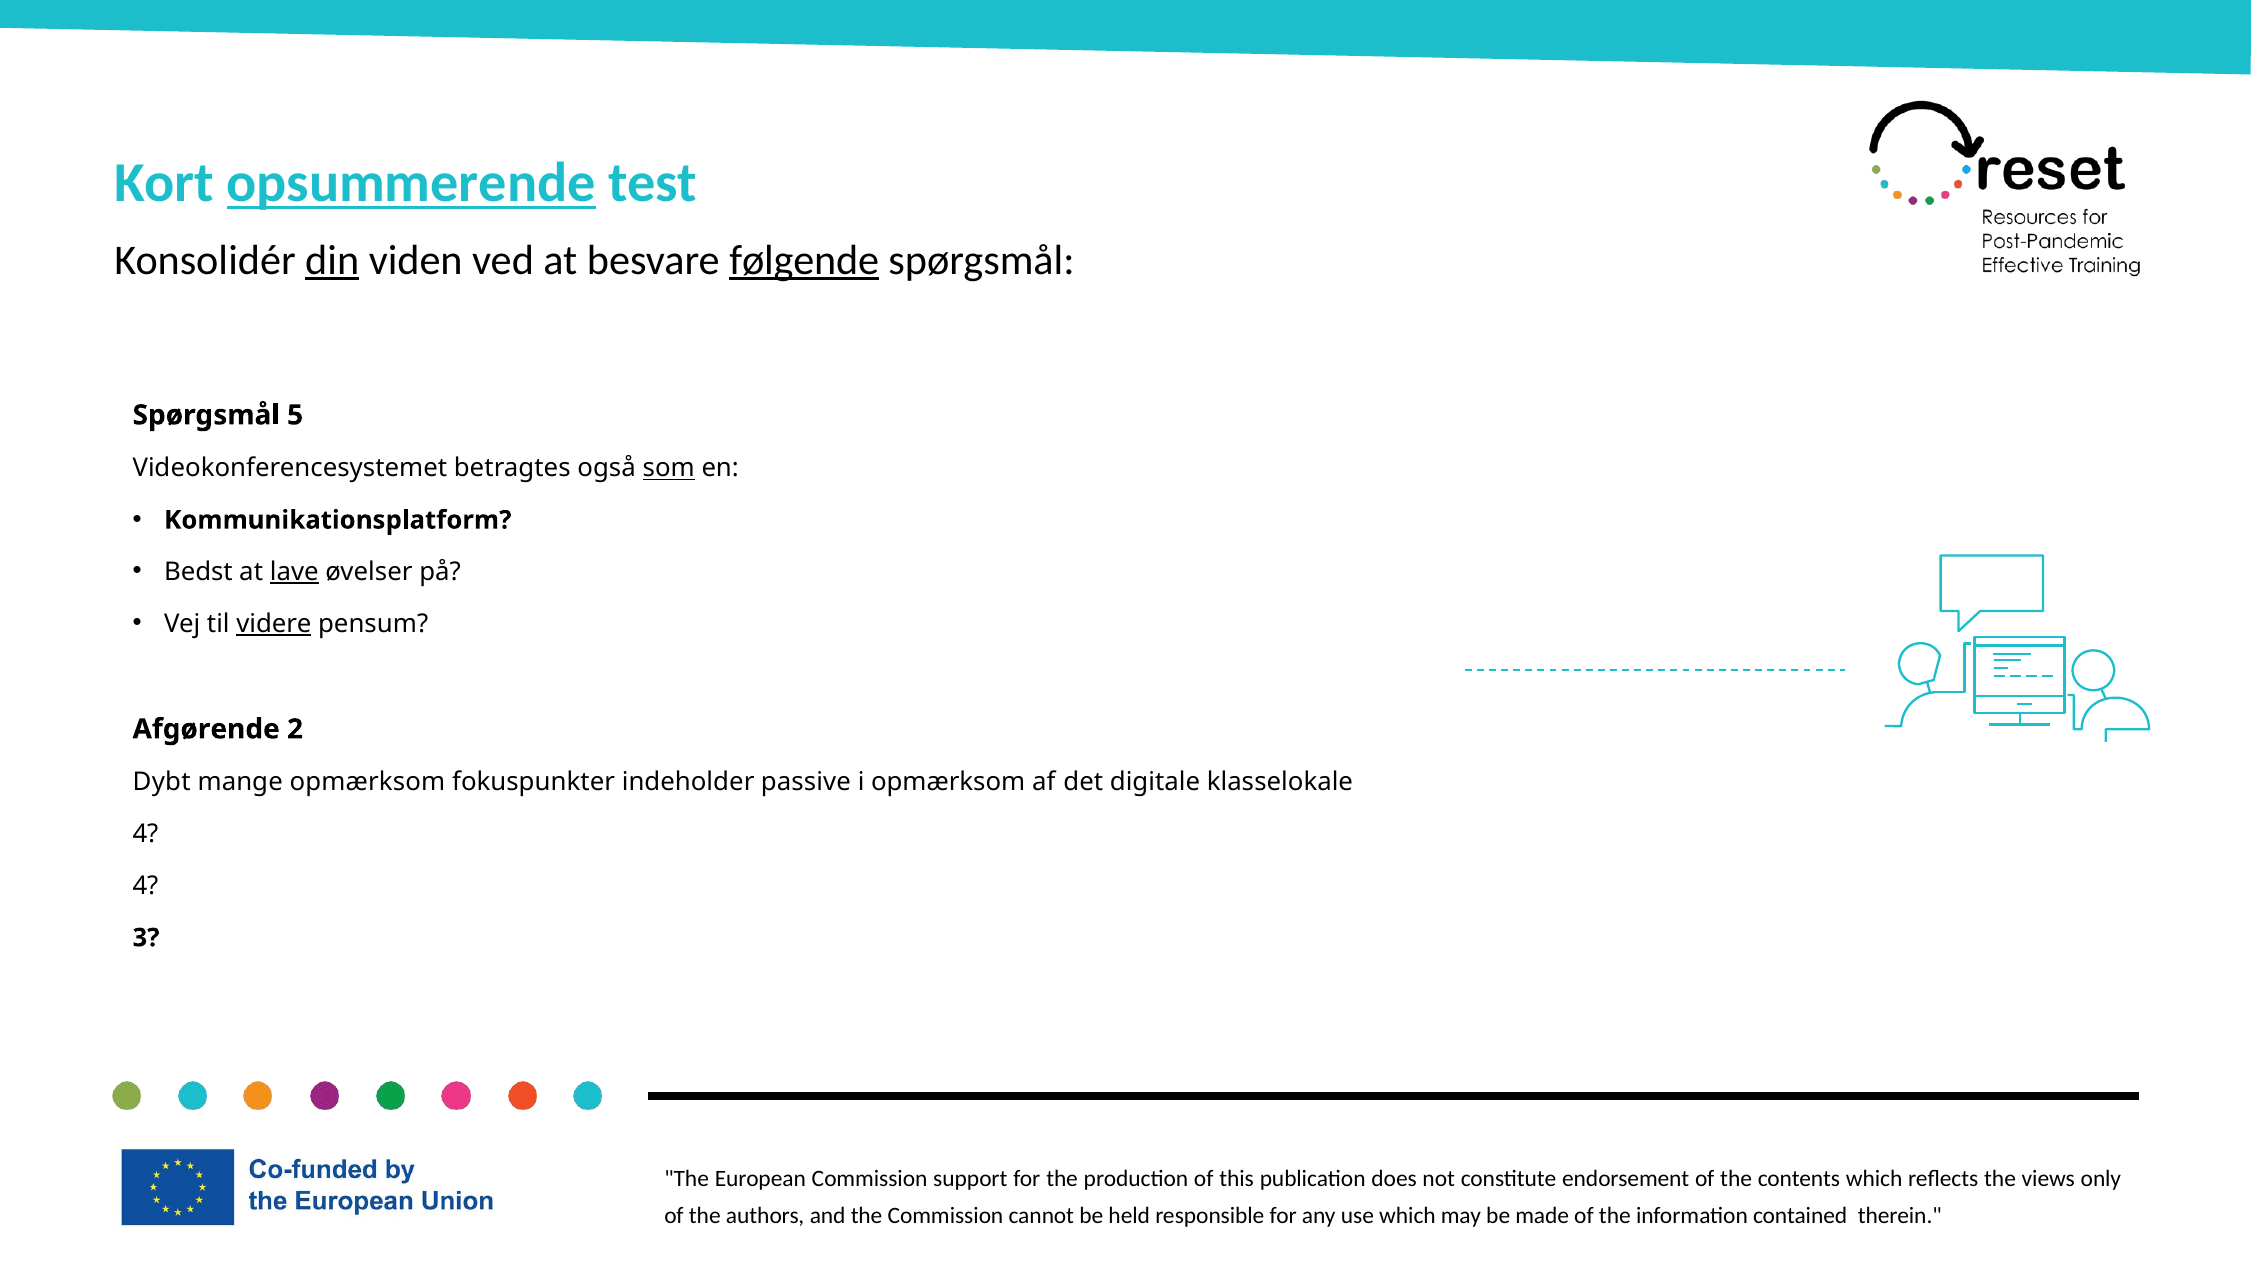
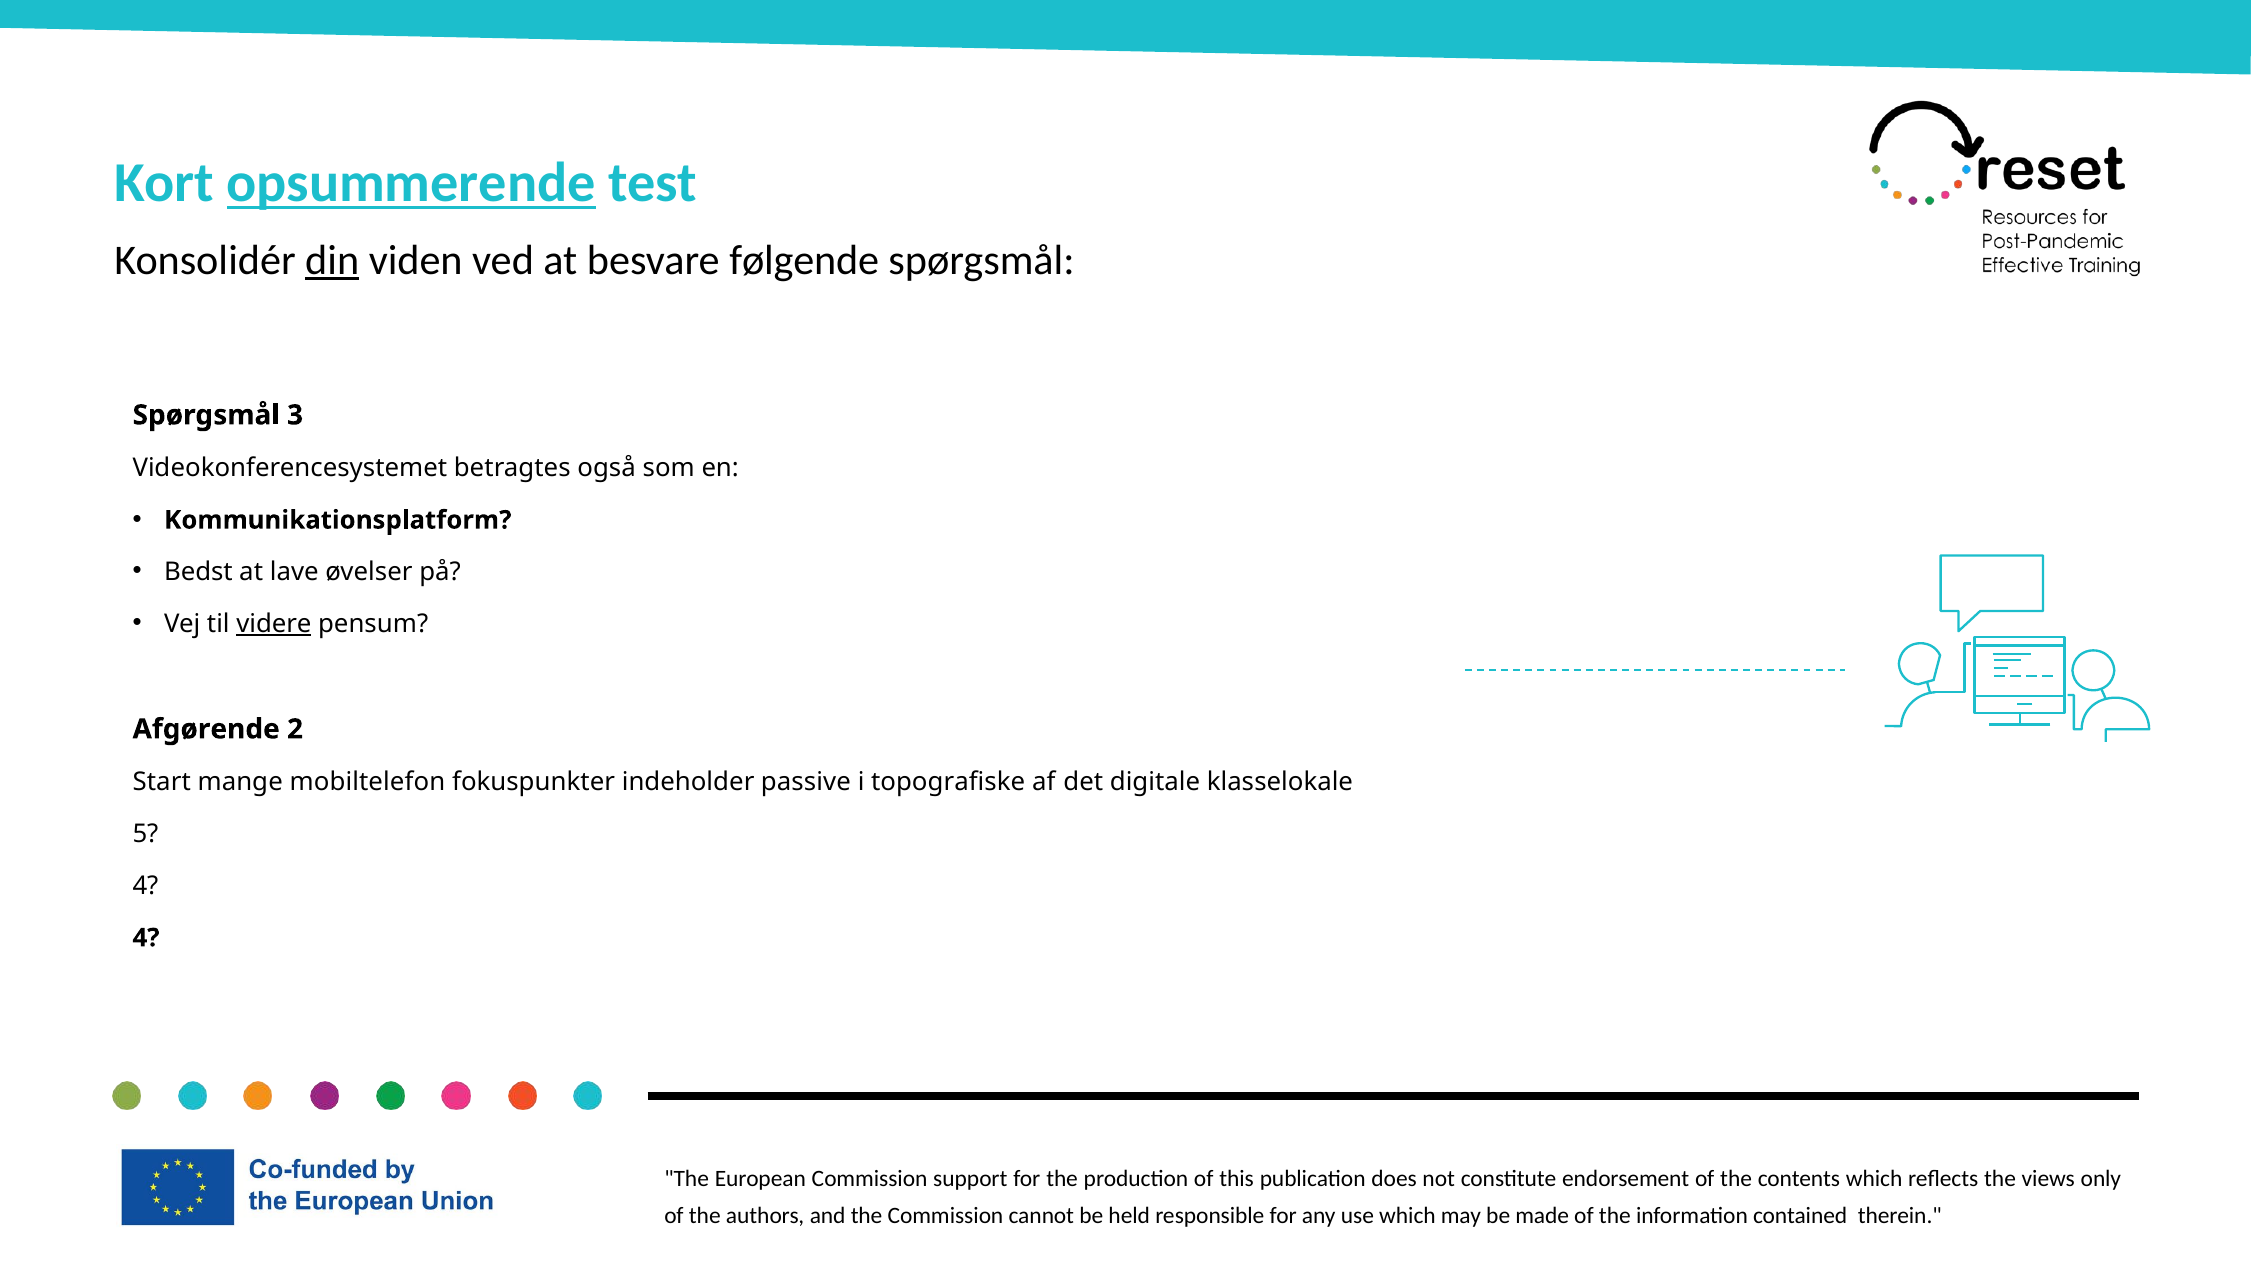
følgende underline: present -> none
5 at (295, 415): 5 -> 3
som underline: present -> none
lave underline: present -> none
Dybt: Dybt -> Start
mange opmærksom: opmærksom -> mobiltelefon
i opmærksom: opmærksom -> topografiske
4 at (145, 834): 4 -> 5
3 at (146, 938): 3 -> 4
